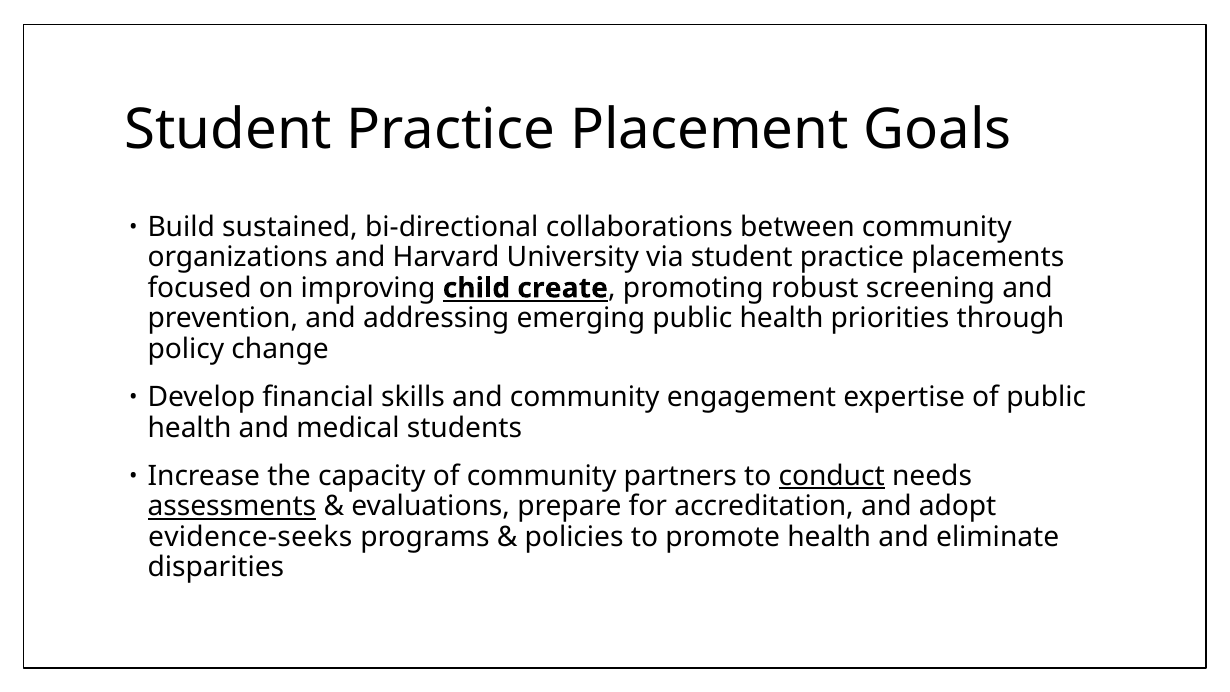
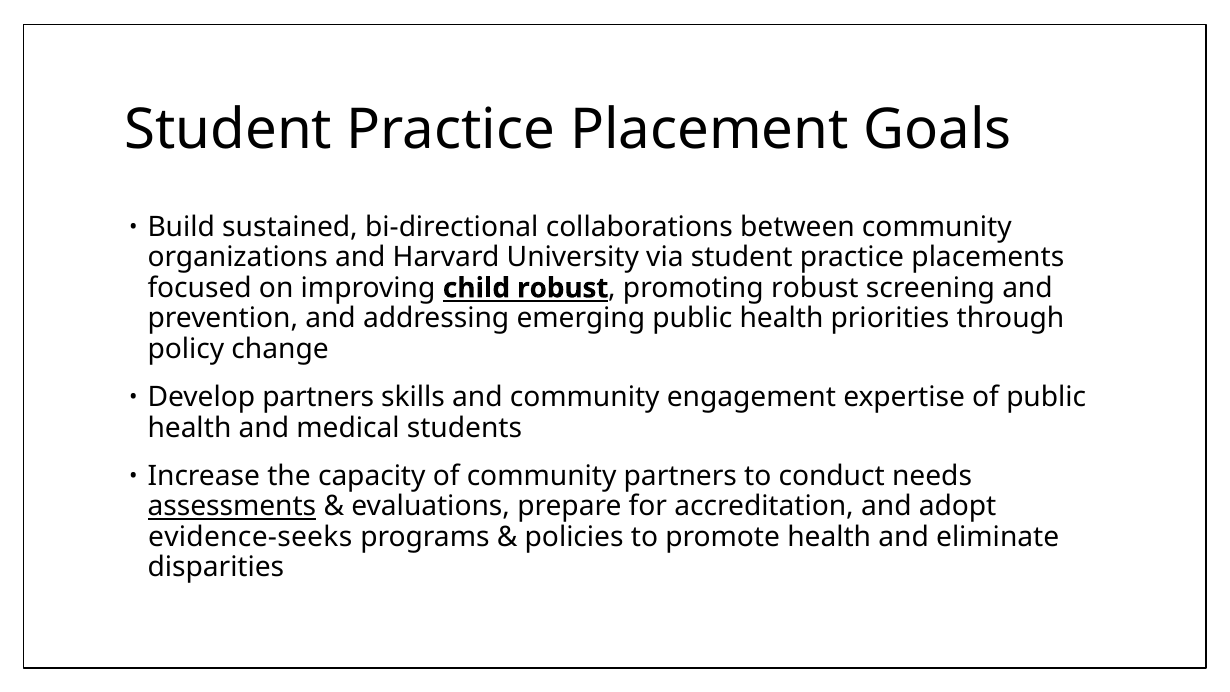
child create: create -> robust
Develop financial: financial -> partners
conduct underline: present -> none
